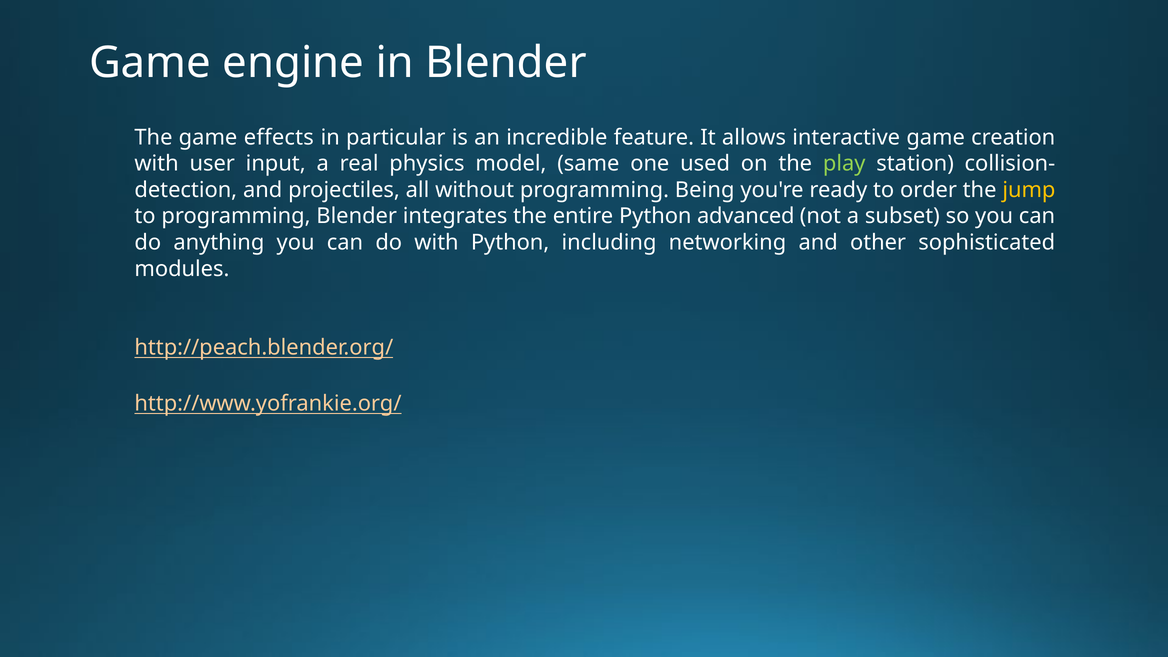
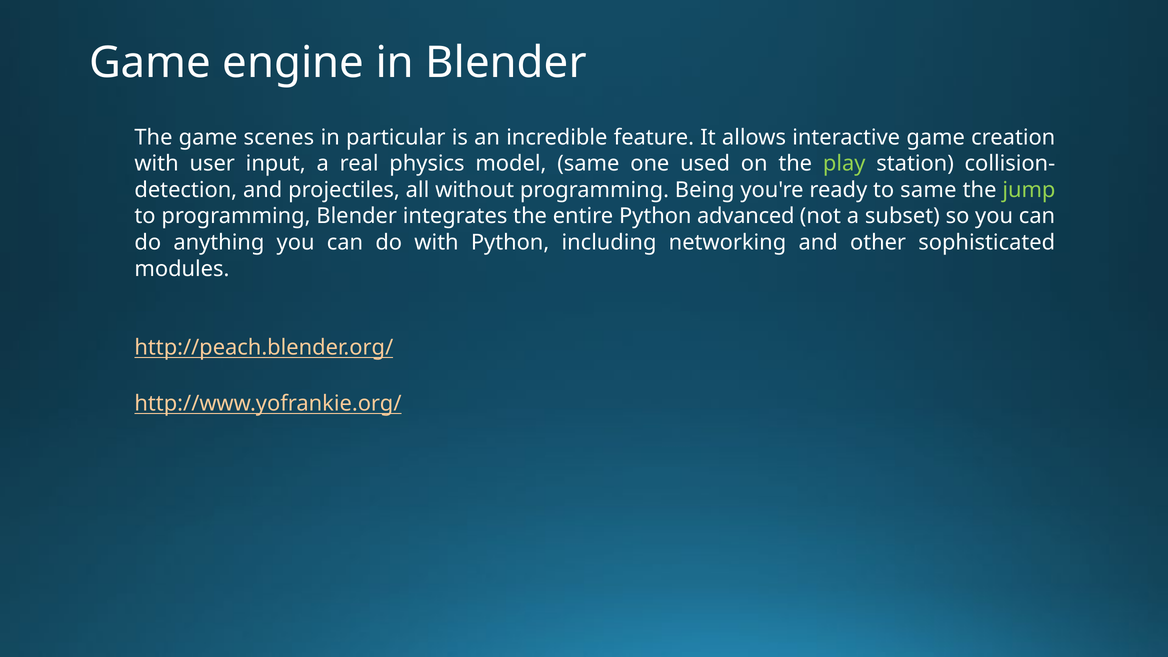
effects: effects -> scenes
to order: order -> same
jump colour: yellow -> light green
